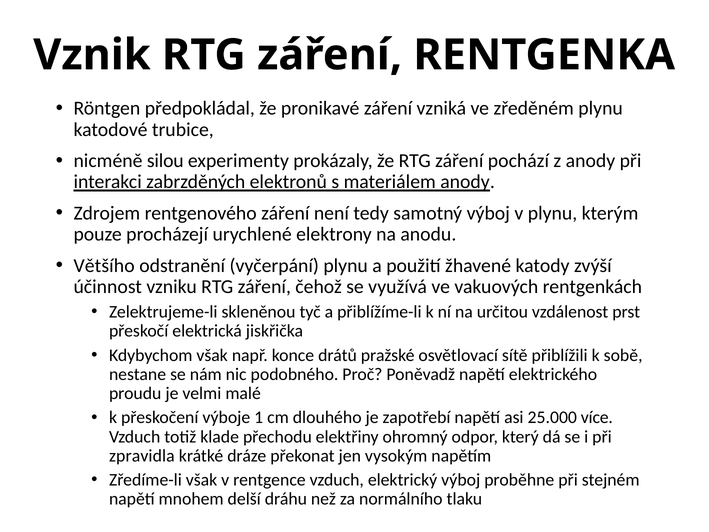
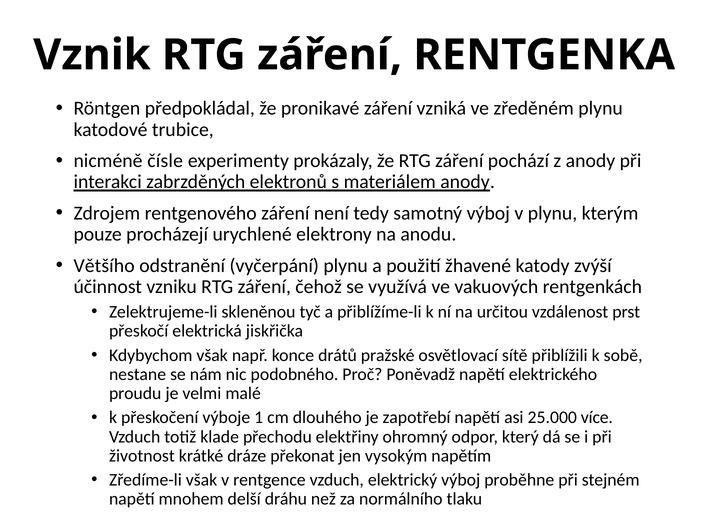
silou: silou -> čísle
zpravidla: zpravidla -> životnost
